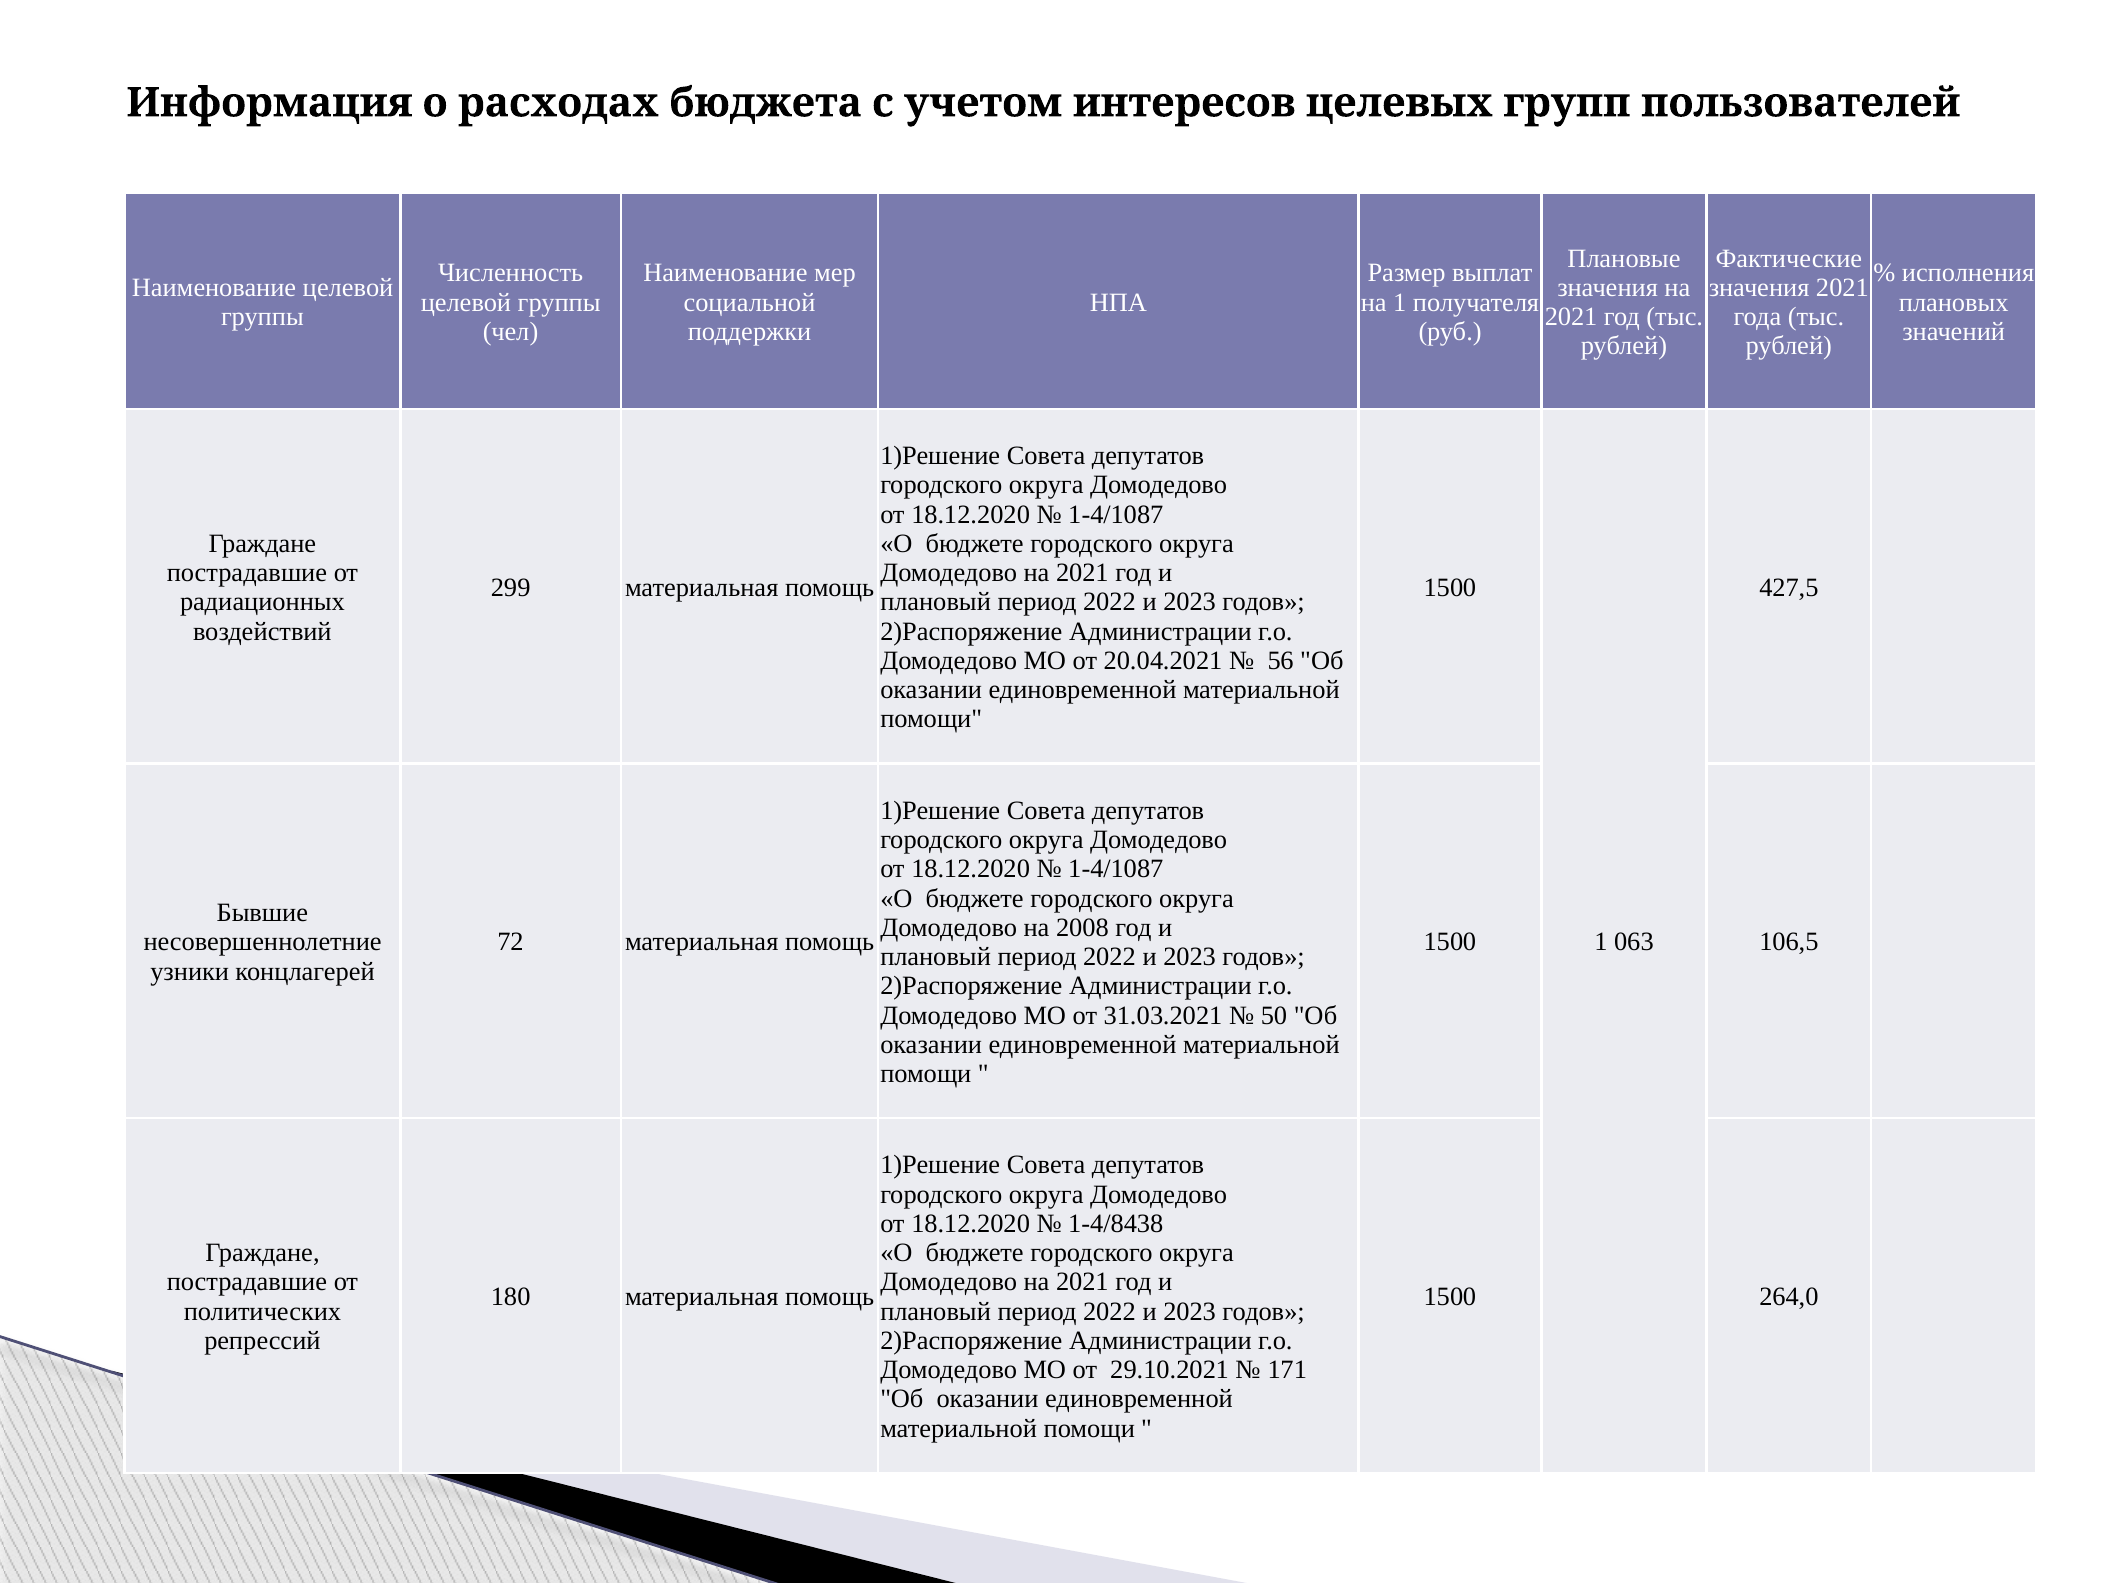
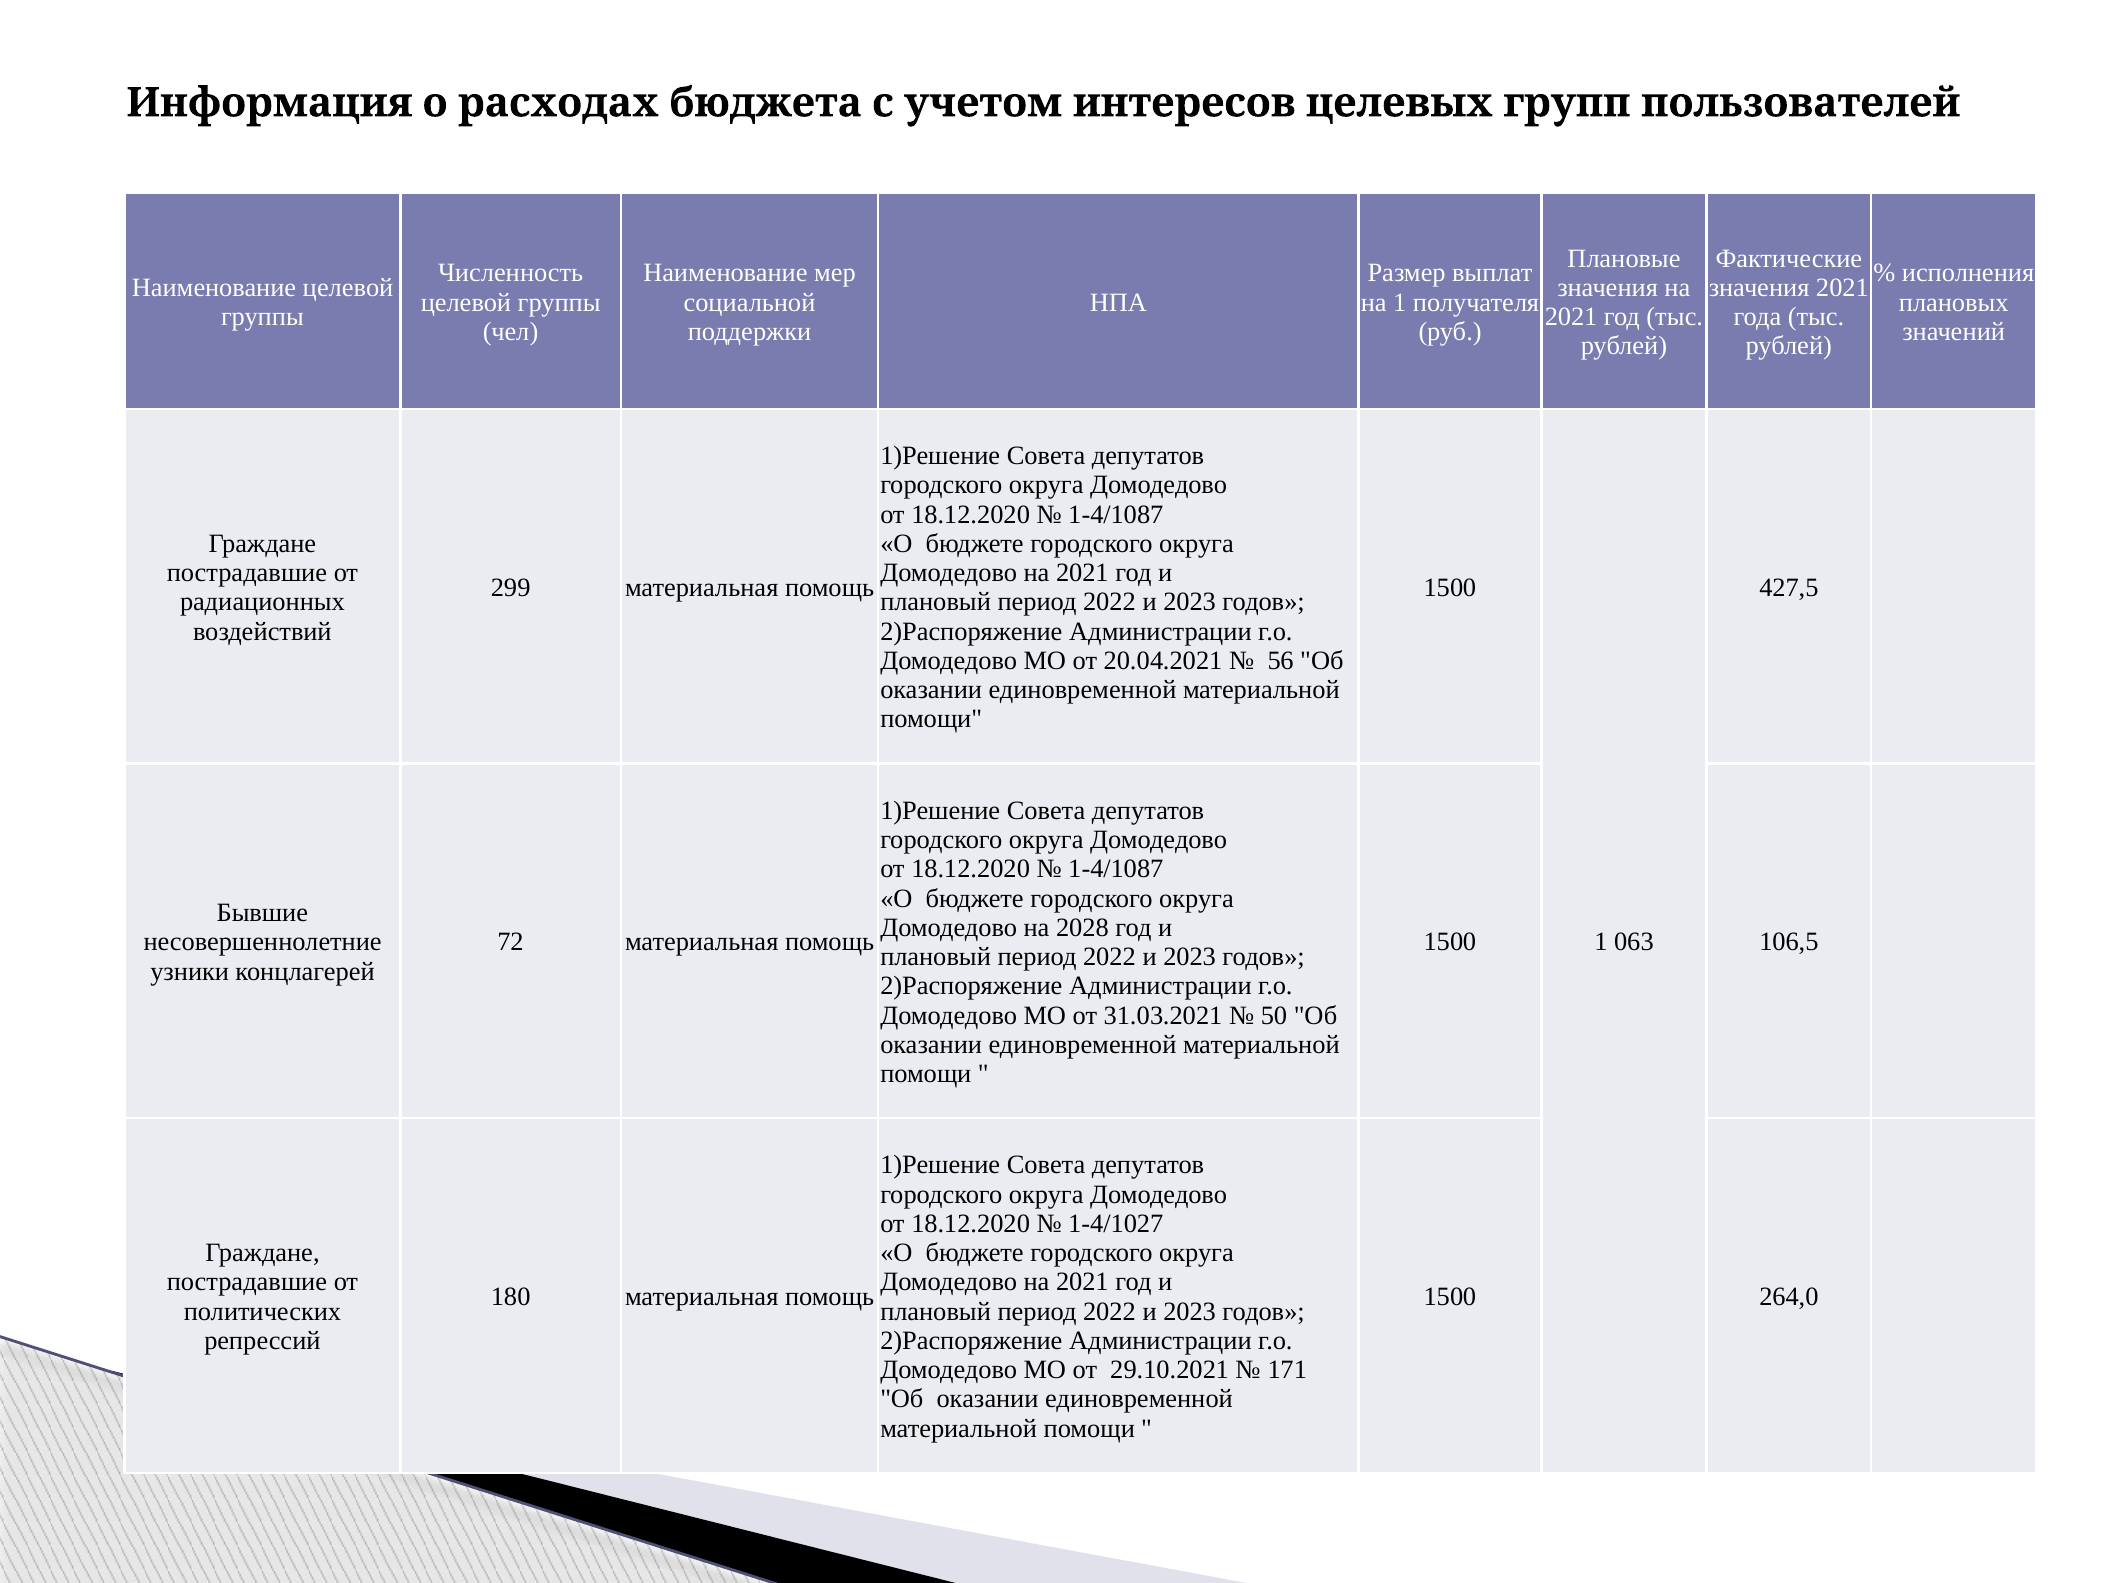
2008: 2008 -> 2028
1-4/8438: 1-4/8438 -> 1-4/1027
